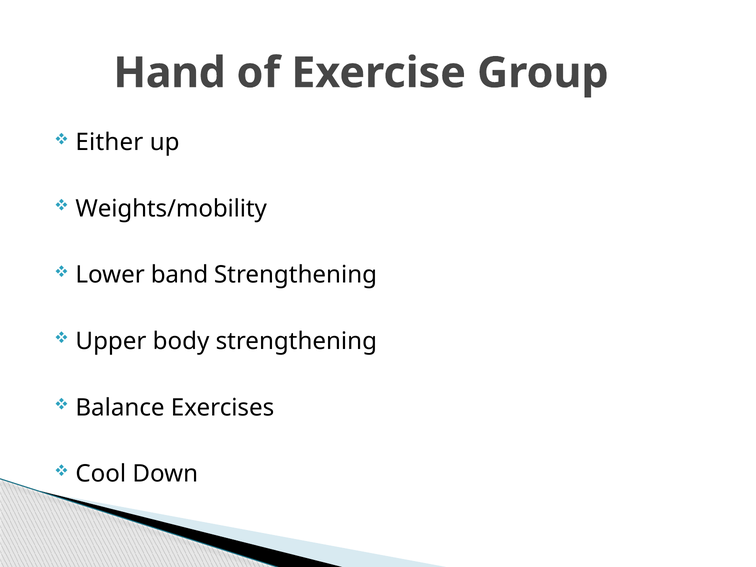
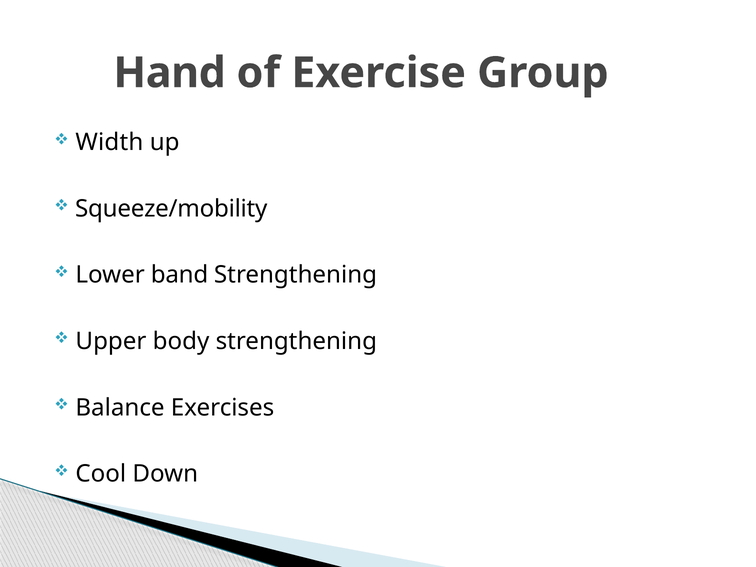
Either: Either -> Width
Weights/mobility: Weights/mobility -> Squeeze/mobility
